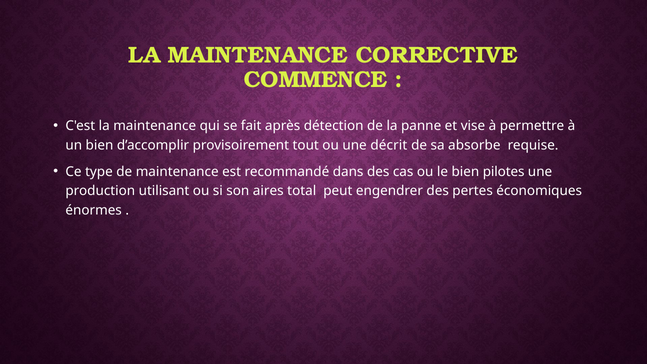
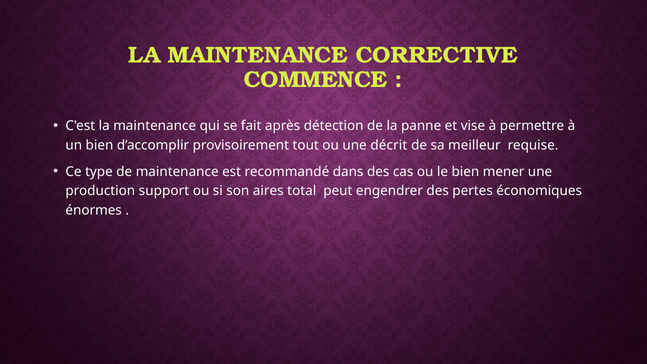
absorbe: absorbe -> meilleur
pilotes: pilotes -> mener
utilisant: utilisant -> support
